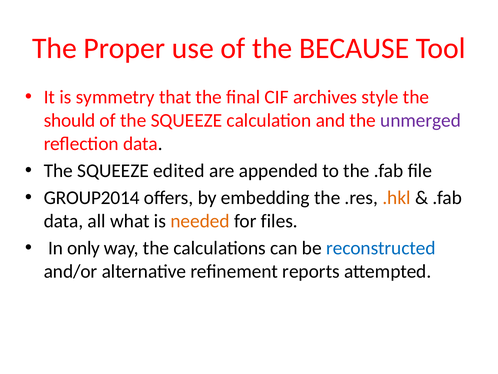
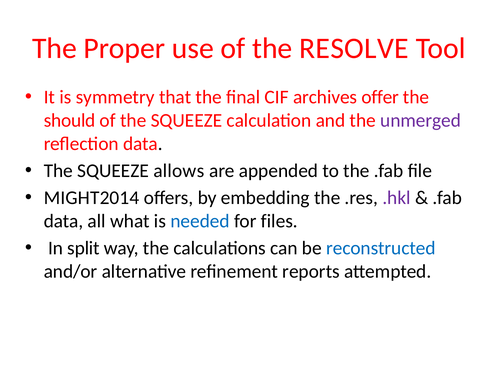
BECAUSE: BECAUSE -> RESOLVE
style: style -> offer
edited: edited -> allows
GROUP2014: GROUP2014 -> MIGHT2014
.hkl colour: orange -> purple
needed colour: orange -> blue
only: only -> split
